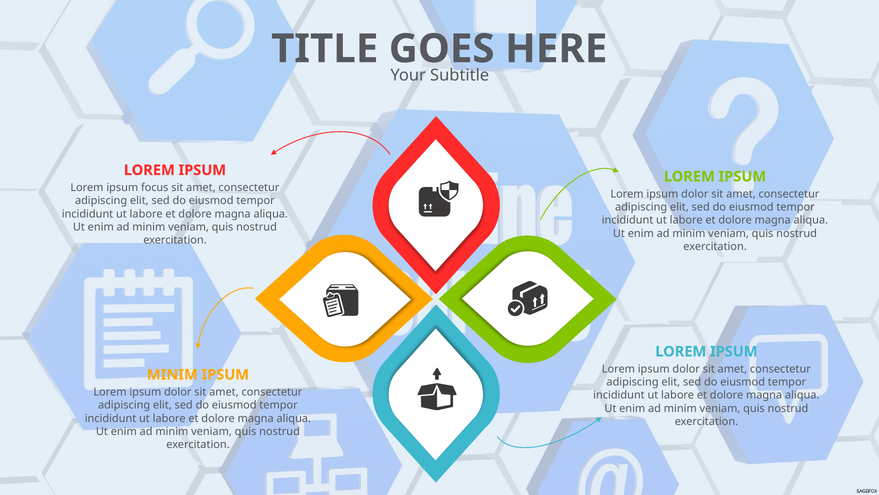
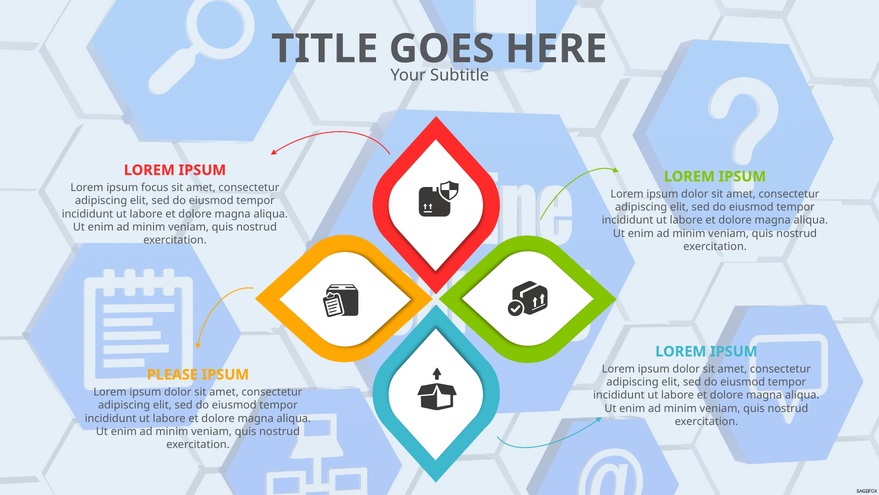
MINIM at (172, 374): MINIM -> PLEASE
